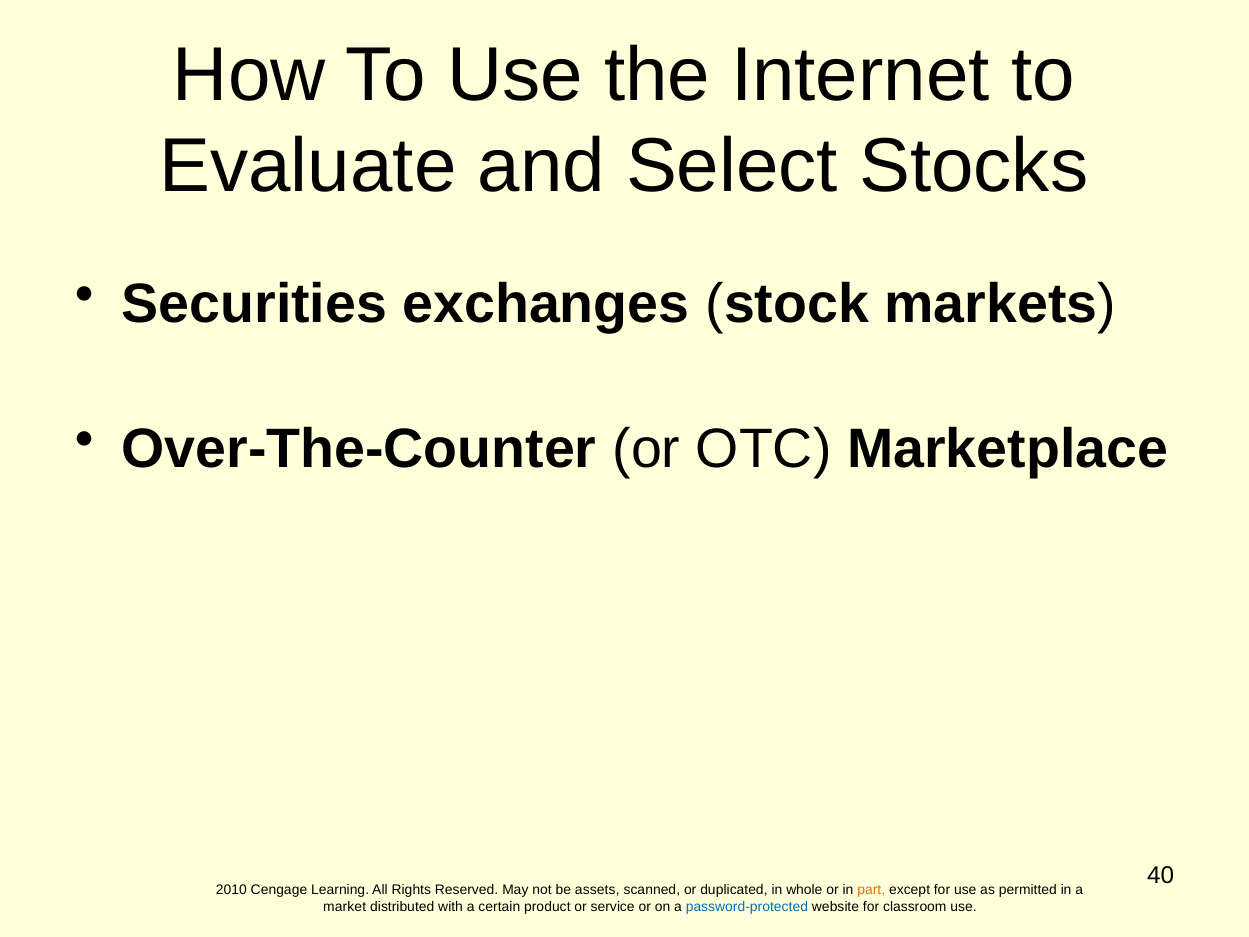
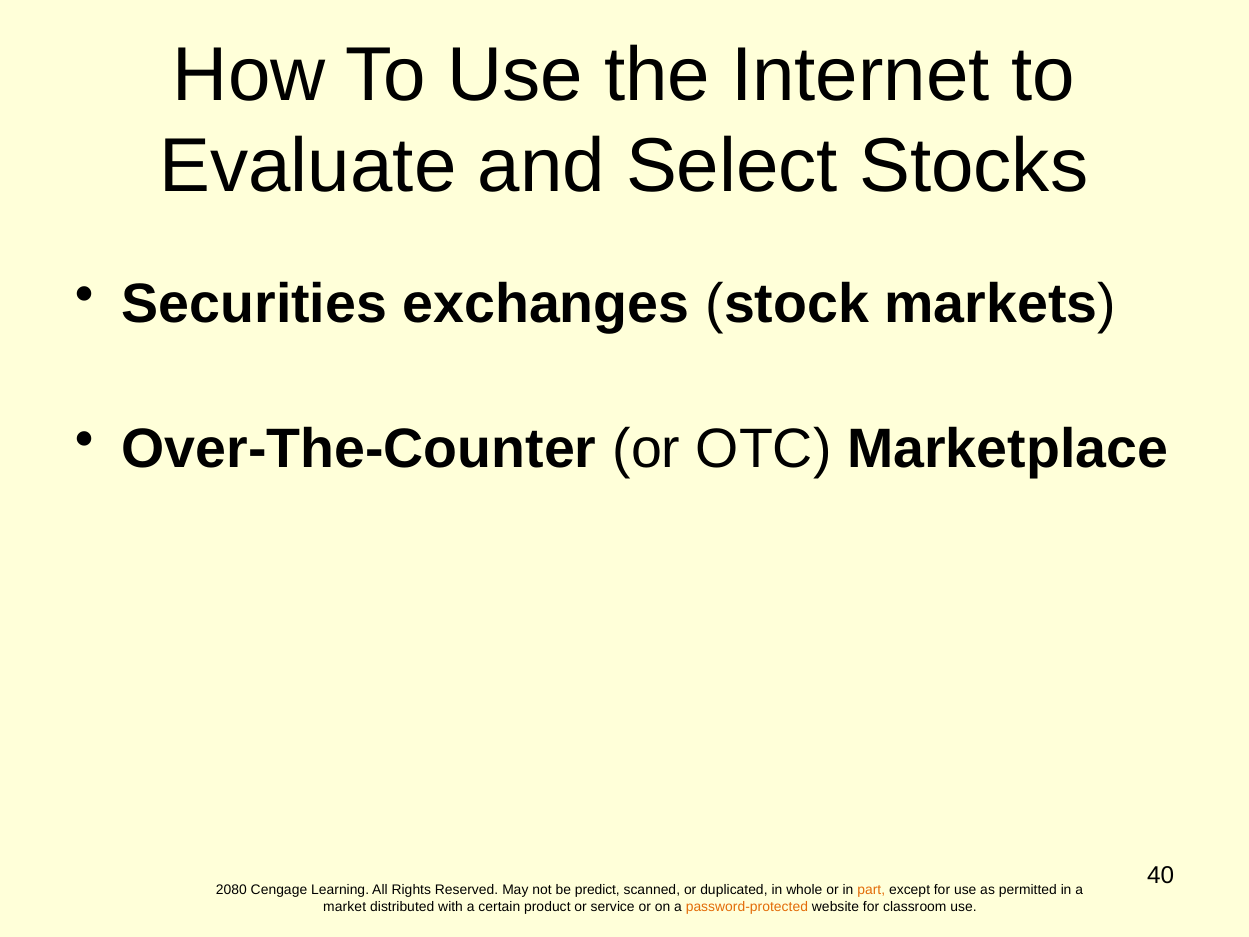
2010: 2010 -> 2080
assets: assets -> predict
password-protected colour: blue -> orange
